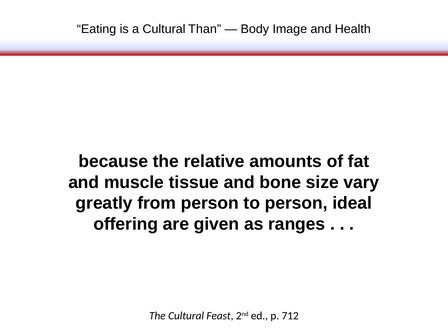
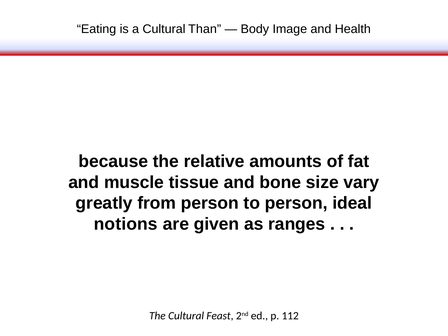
offering: offering -> notions
712: 712 -> 112
